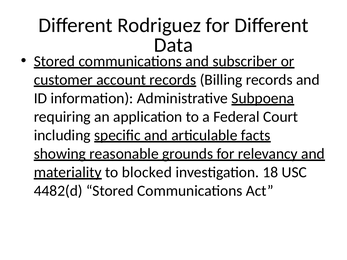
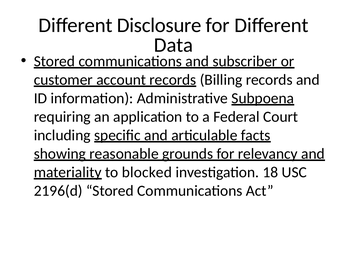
Rodriguez: Rodriguez -> Disclosure
4482(d: 4482(d -> 2196(d
